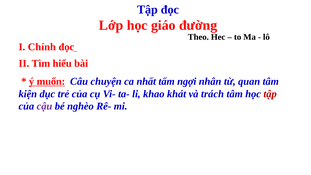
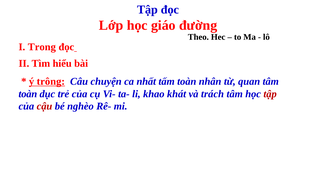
Chính: Chính -> Trong
muốn: muốn -> trông
tấm ngợi: ngợi -> toàn
kiện at (28, 94): kiện -> toàn
cậu colour: purple -> red
